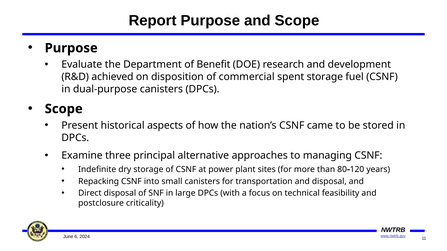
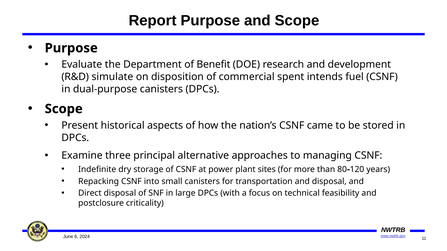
achieved: achieved -> simulate
spent storage: storage -> intends
